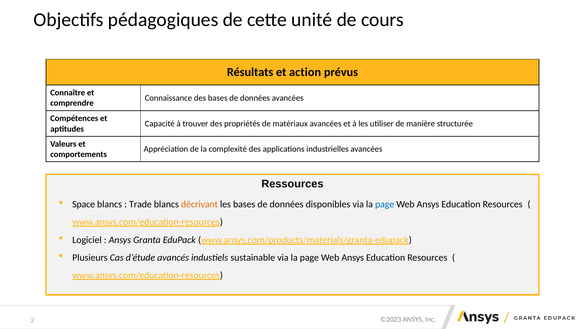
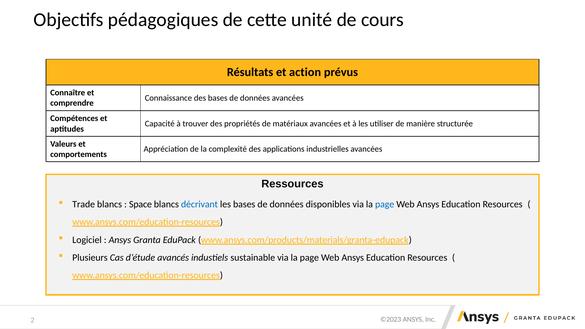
Space: Space -> Trade
Trade: Trade -> Space
décrivant colour: orange -> blue
